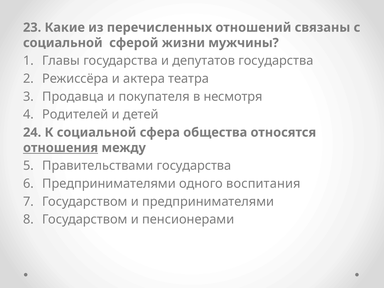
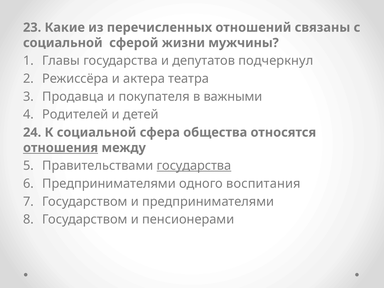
депутатов государства: государства -> подчеркнул
несмотря: несмотря -> важными
государства at (194, 166) underline: none -> present
